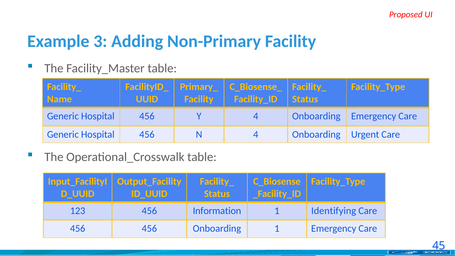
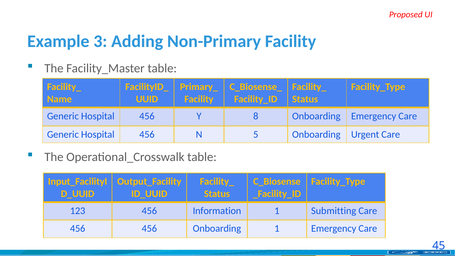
Y 4: 4 -> 8
N 4: 4 -> 5
Identifying: Identifying -> Submitting
